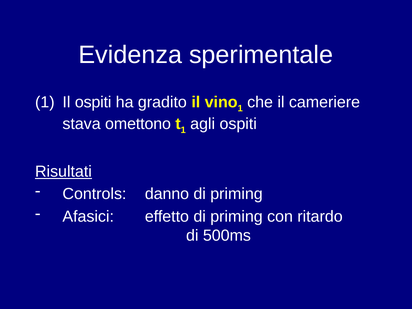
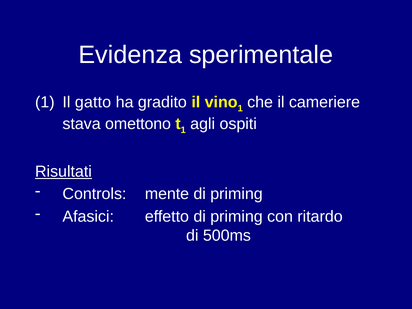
Il ospiti: ospiti -> gatto
danno: danno -> mente
